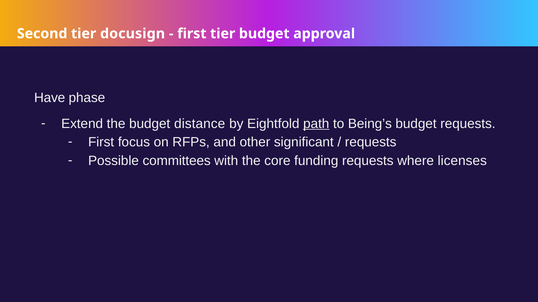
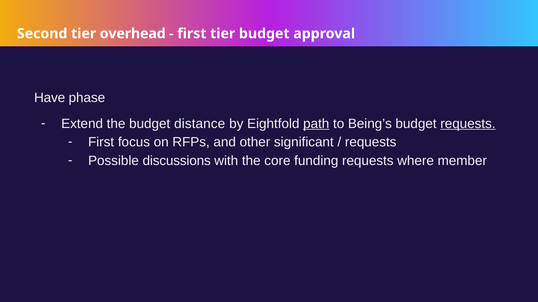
docusign: docusign -> overhead
requests at (468, 124) underline: none -> present
committees: committees -> discussions
licenses: licenses -> member
